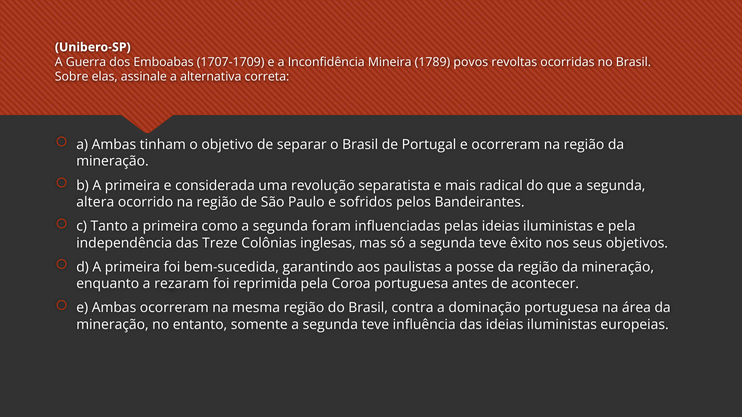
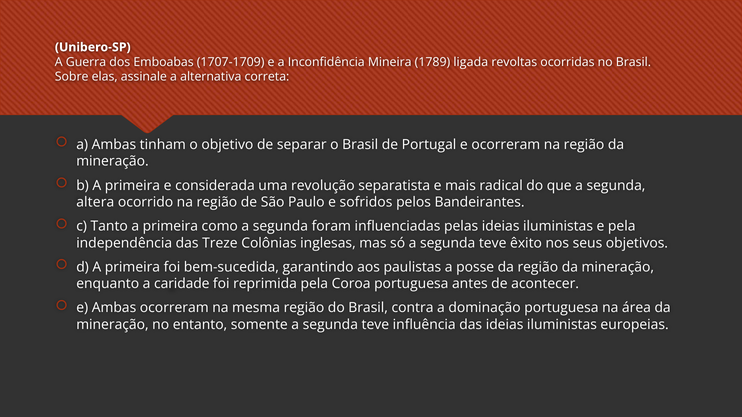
povos: povos -> ligada
rezaram: rezaram -> caridade
